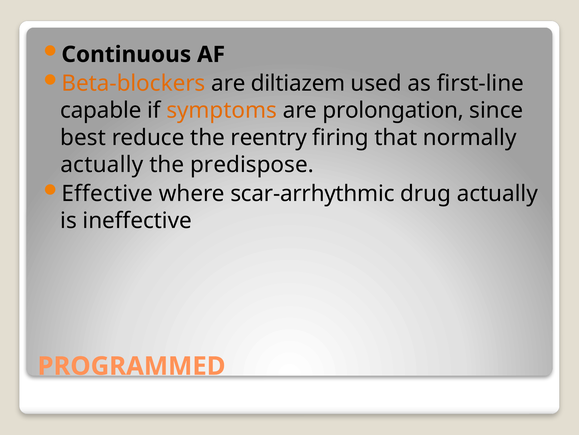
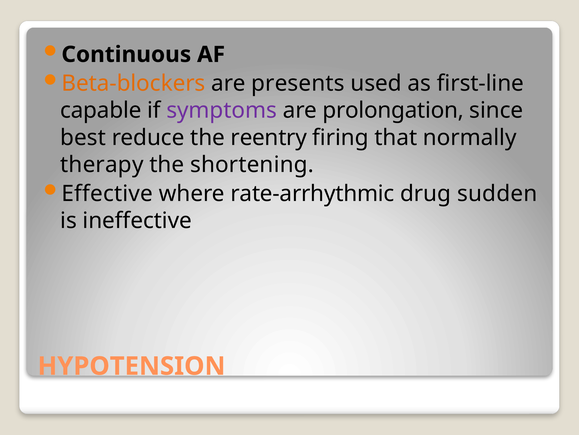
diltiazem: diltiazem -> presents
symptoms colour: orange -> purple
actually at (102, 164): actually -> therapy
predispose: predispose -> shortening
scar-arrhythmic: scar-arrhythmic -> rate-arrhythmic
drug actually: actually -> sudden
PROGRAMMED: PROGRAMMED -> HYPOTENSION
